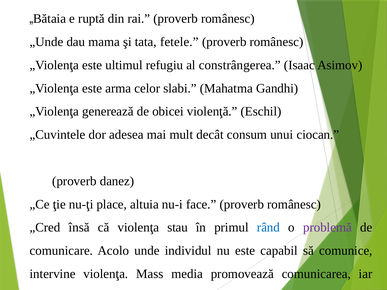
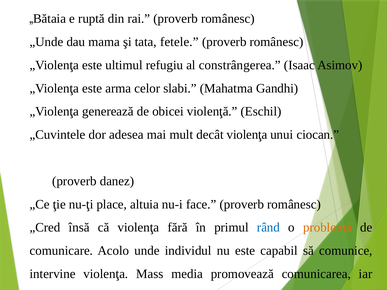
decât consum: consum -> violenţa
stau: stau -> fără
problemă colour: purple -> orange
